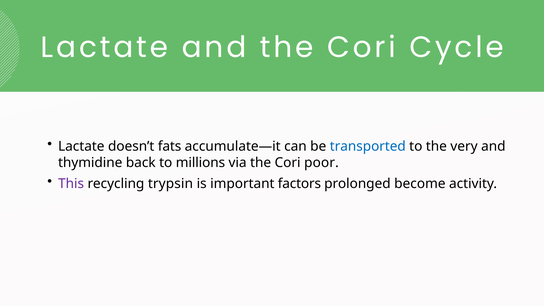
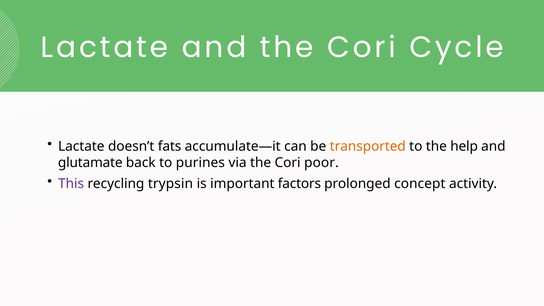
transported colour: blue -> orange
very: very -> help
thymidine: thymidine -> glutamate
millions: millions -> purines
become: become -> concept
